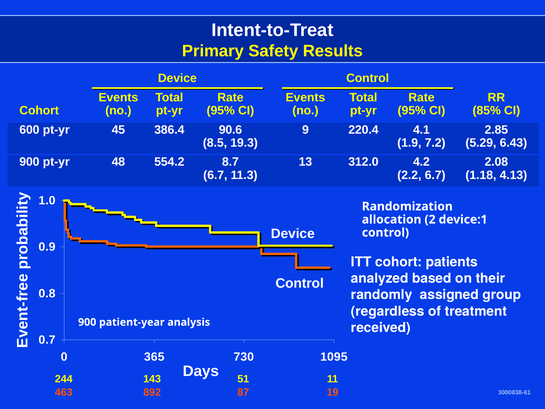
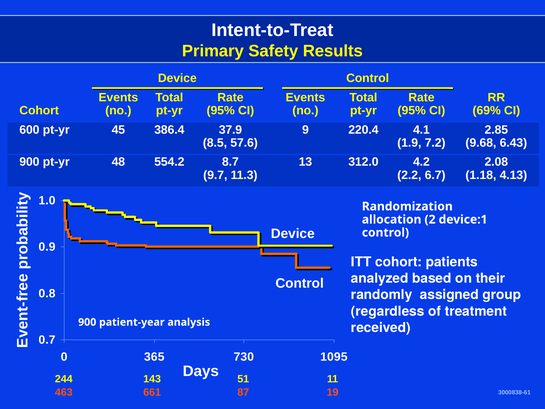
85%: 85% -> 69%
90.6: 90.6 -> 37.9
19.3: 19.3 -> 57.6
5.29: 5.29 -> 9.68
6.7 at (215, 175): 6.7 -> 9.7
892: 892 -> 661
